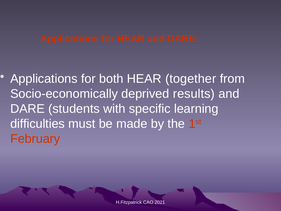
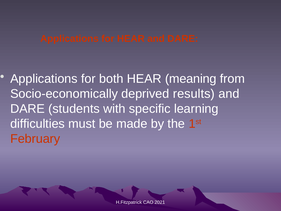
together: together -> meaning
